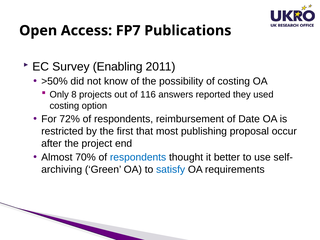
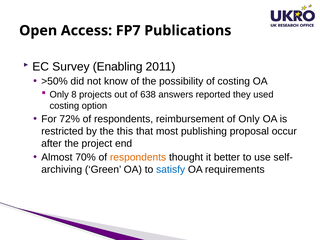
116: 116 -> 638
of Date: Date -> Only
first: first -> this
respondents at (138, 157) colour: blue -> orange
